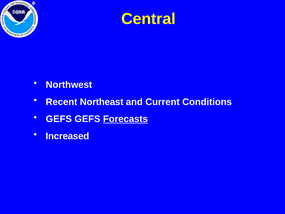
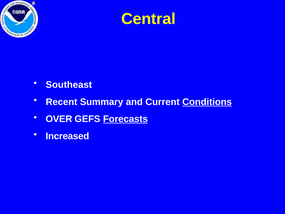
Northwest: Northwest -> Southeast
Northeast: Northeast -> Summary
Conditions underline: none -> present
GEFS at (59, 119): GEFS -> OVER
